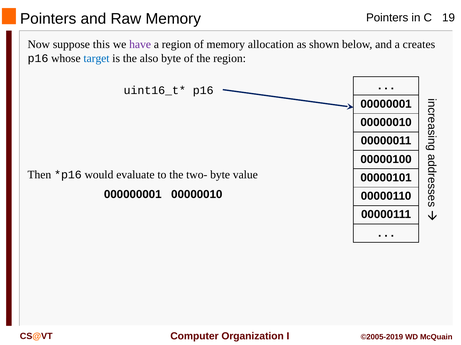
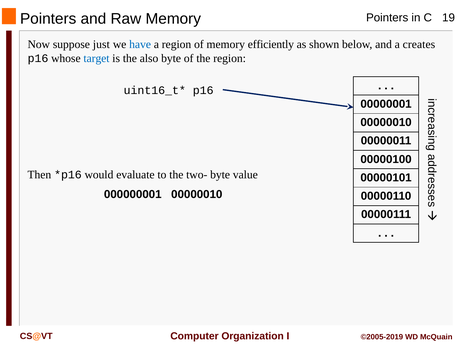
this: this -> just
have colour: purple -> blue
allocation: allocation -> efficiently
